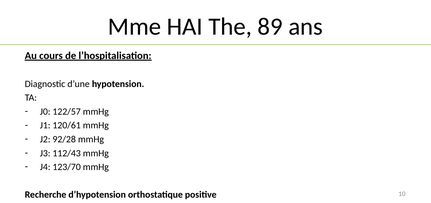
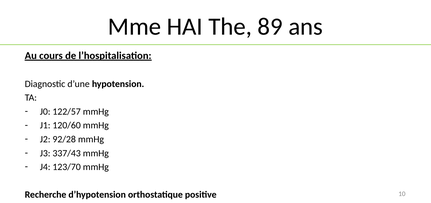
120/61: 120/61 -> 120/60
112/43: 112/43 -> 337/43
